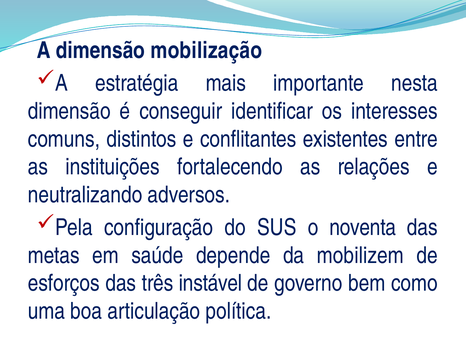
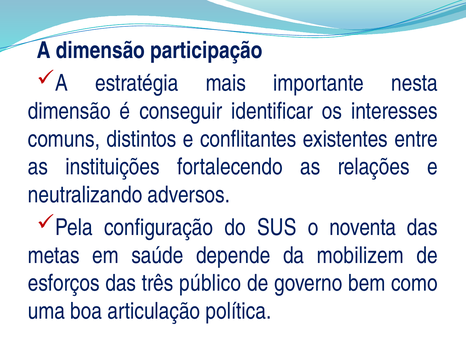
mobilização: mobilização -> participação
instável: instável -> público
